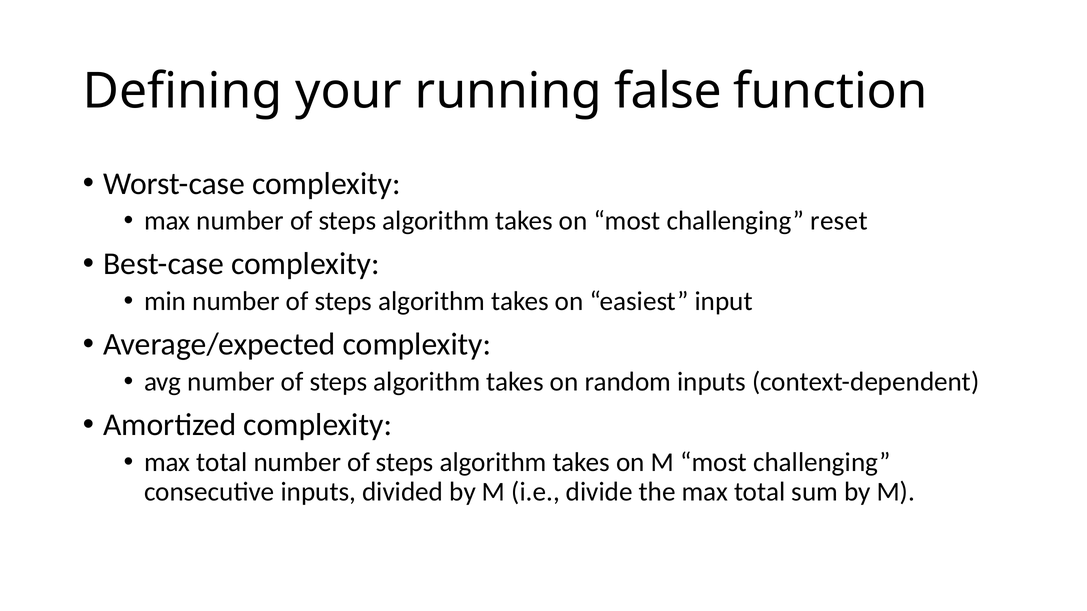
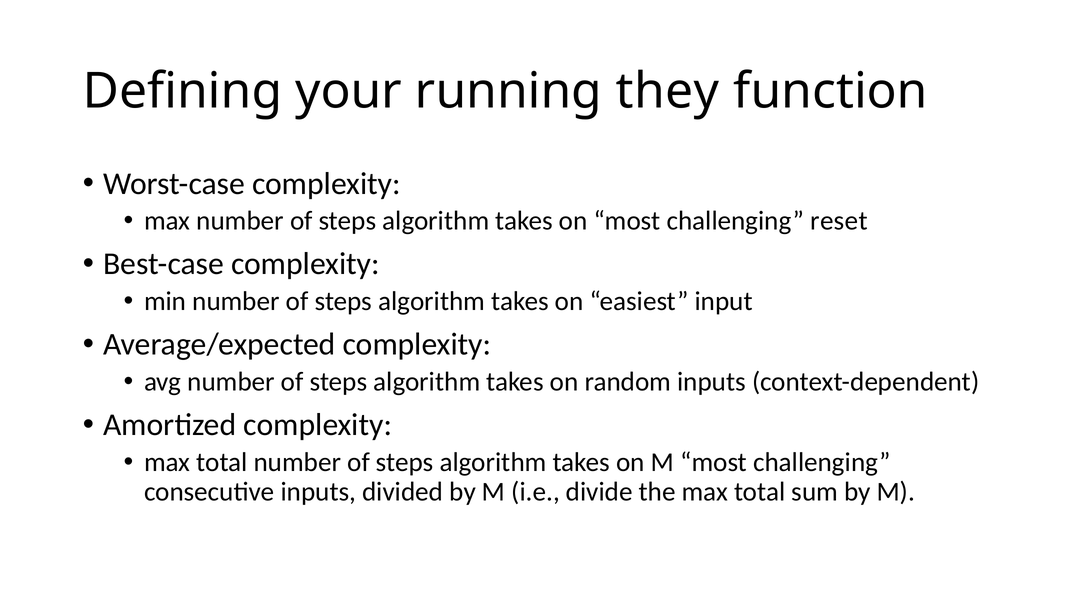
false: false -> they
